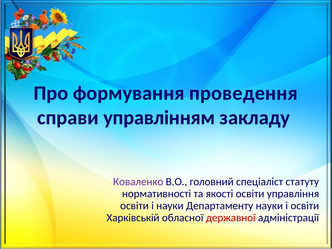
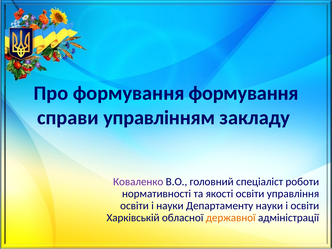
формування проведення: проведення -> формування
статуту: статуту -> роботи
державної colour: red -> orange
